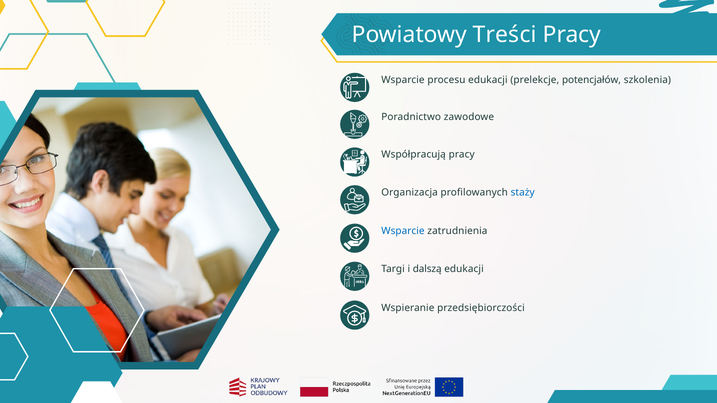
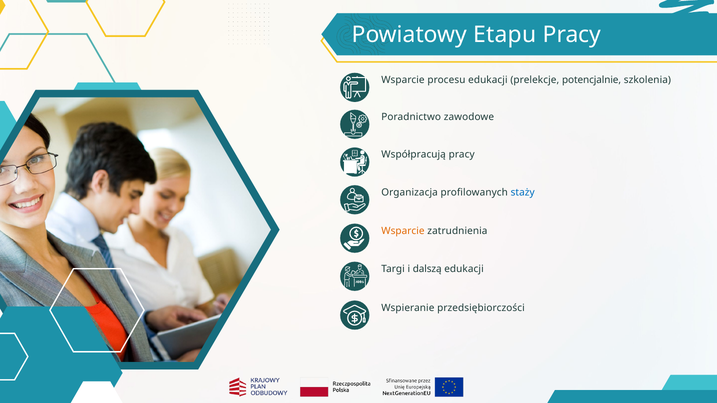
Treści: Treści -> Etapu
potencjałów: potencjałów -> potencjalnie
Wsparcie at (403, 231) colour: blue -> orange
